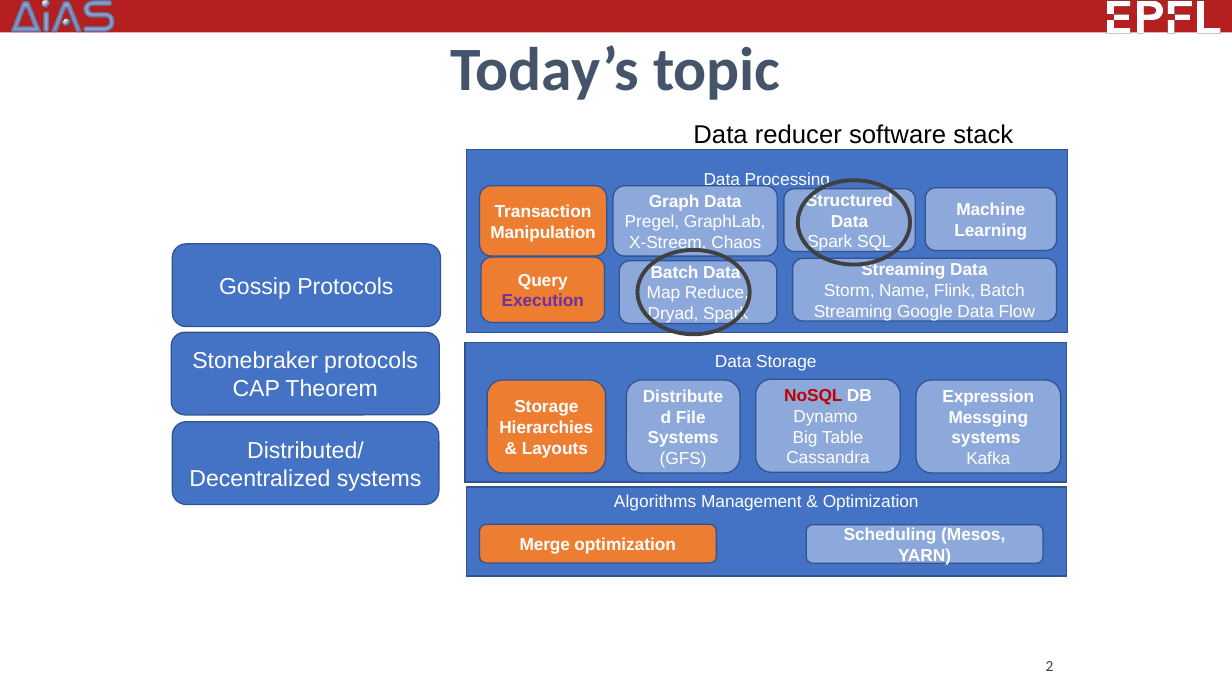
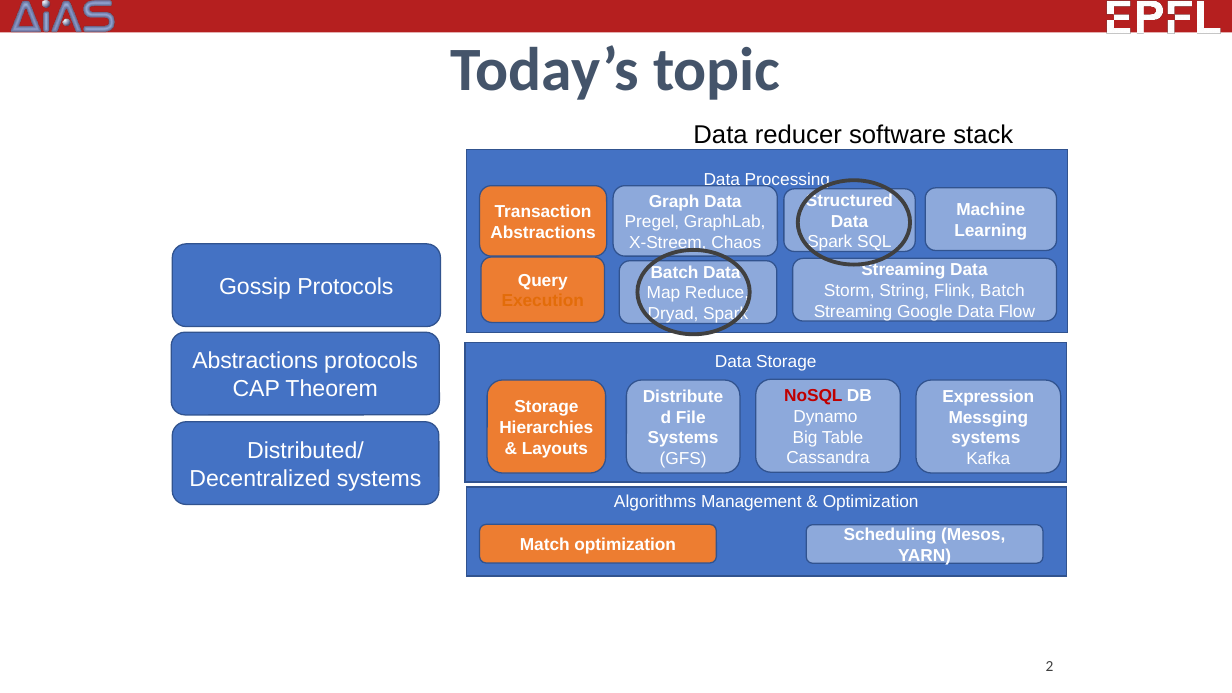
Manipulation at (543, 232): Manipulation -> Abstractions
Name: Name -> String
Execution colour: purple -> orange
Stonebraker at (255, 361): Stonebraker -> Abstractions
Merge: Merge -> Match
